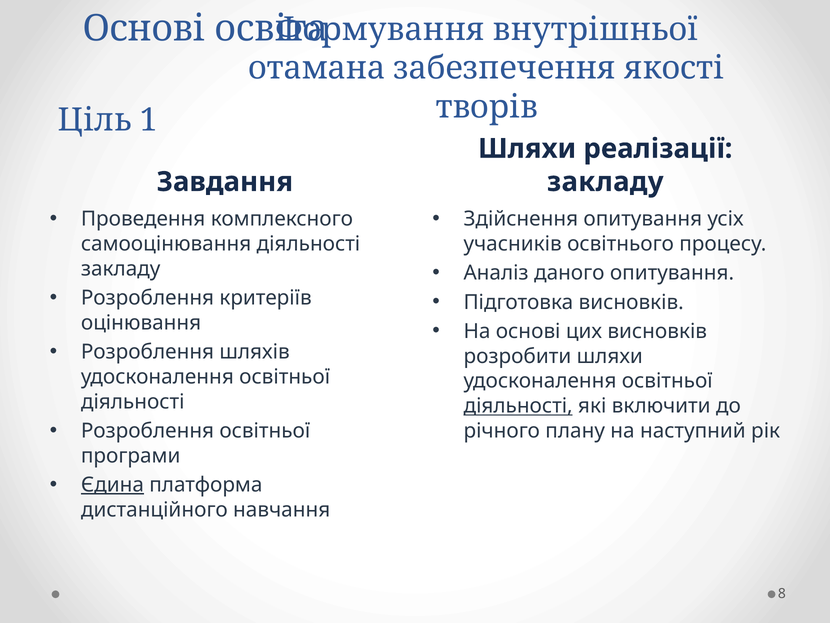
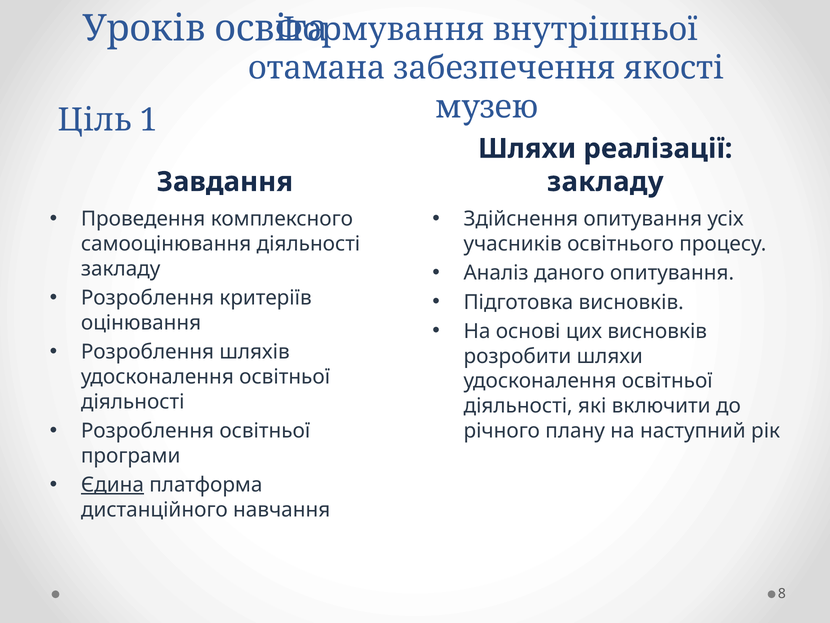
Основі at (144, 29): Основі -> Уроків
творів: творів -> музею
діяльності at (518, 406) underline: present -> none
